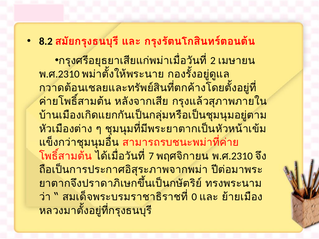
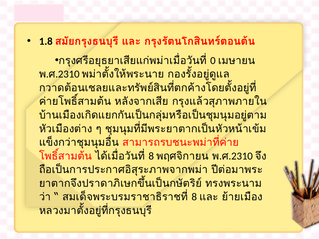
8.2: 8.2 -> 1.8
2: 2 -> 0
7 at (151, 156): 7 -> 8
0 at (194, 197): 0 -> 8
